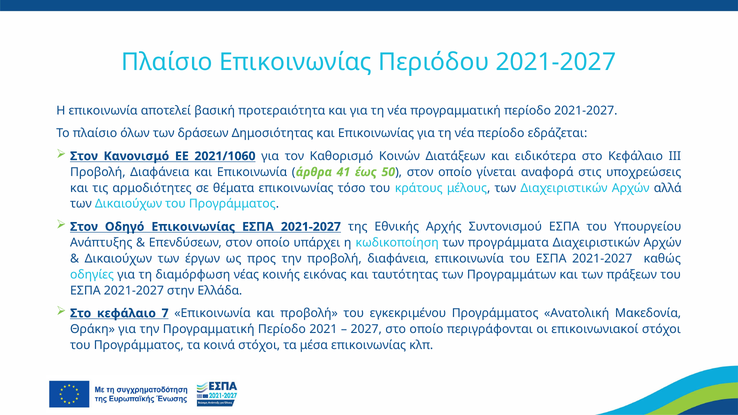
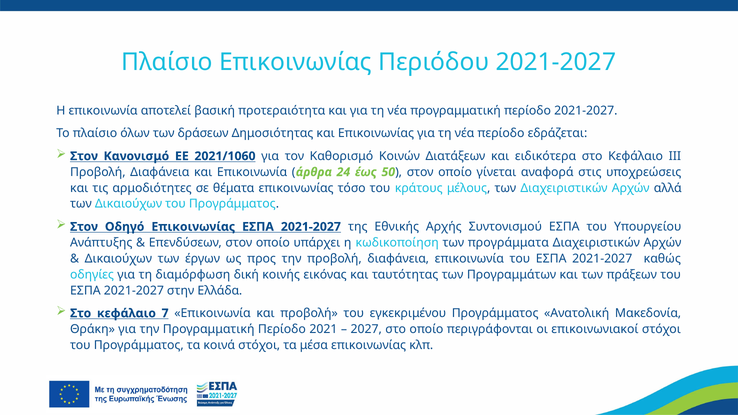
41: 41 -> 24
νέας: νέας -> δική
